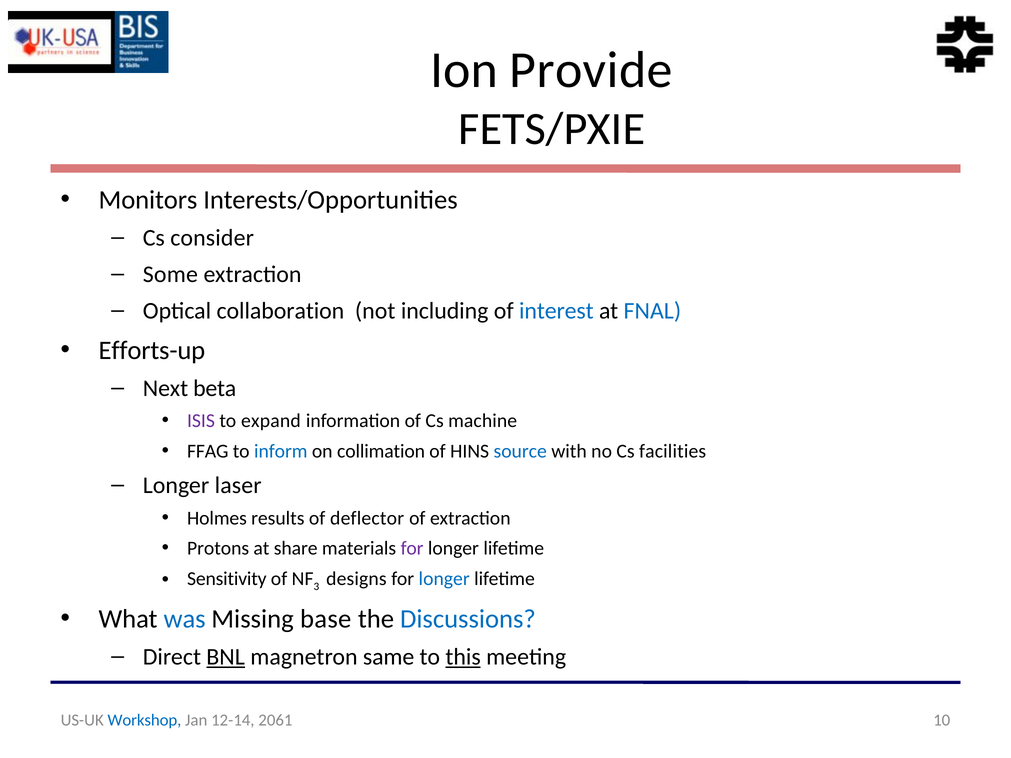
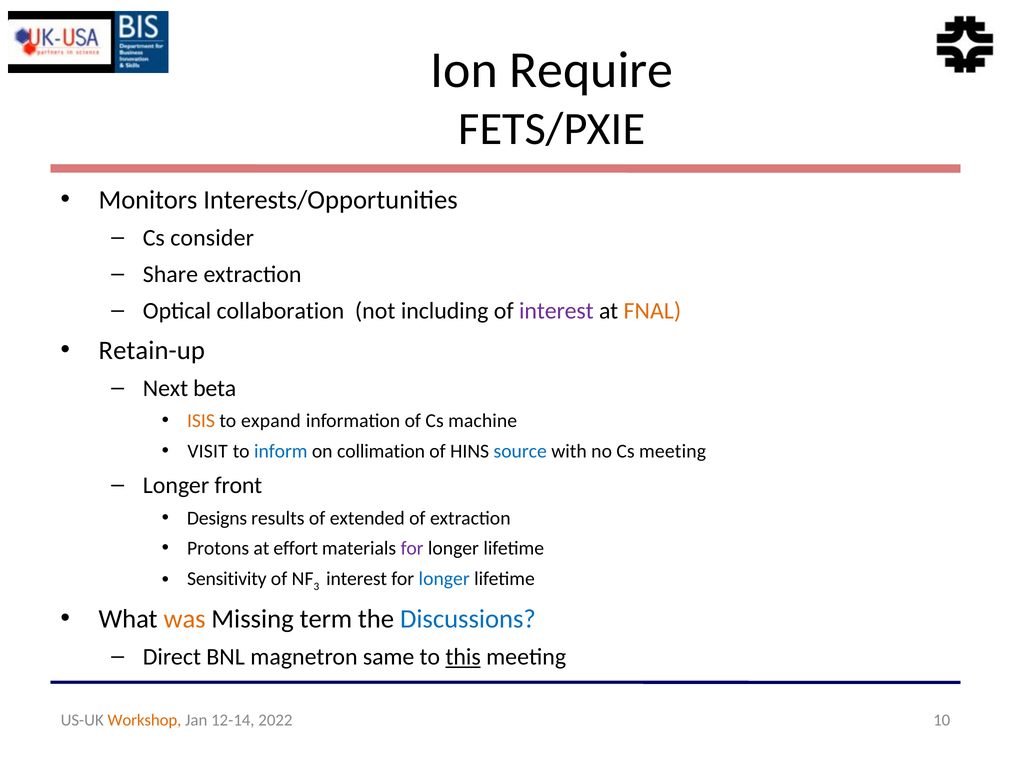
Provide: Provide -> Require
Some: Some -> Share
interest at (556, 311) colour: blue -> purple
FNAL colour: blue -> orange
Efforts-up: Efforts-up -> Retain-up
ISIS colour: purple -> orange
FFAG: FFAG -> VISIT
Cs facilities: facilities -> meeting
laser: laser -> front
Holmes: Holmes -> Designs
deflector: deflector -> extended
share: share -> effort
designs at (356, 579): designs -> interest
was colour: blue -> orange
base: base -> term
BNL underline: present -> none
Workshop colour: blue -> orange
2061: 2061 -> 2022
